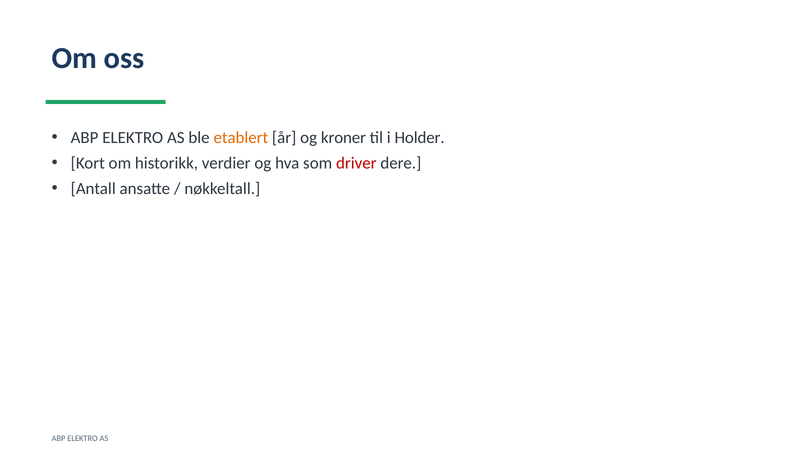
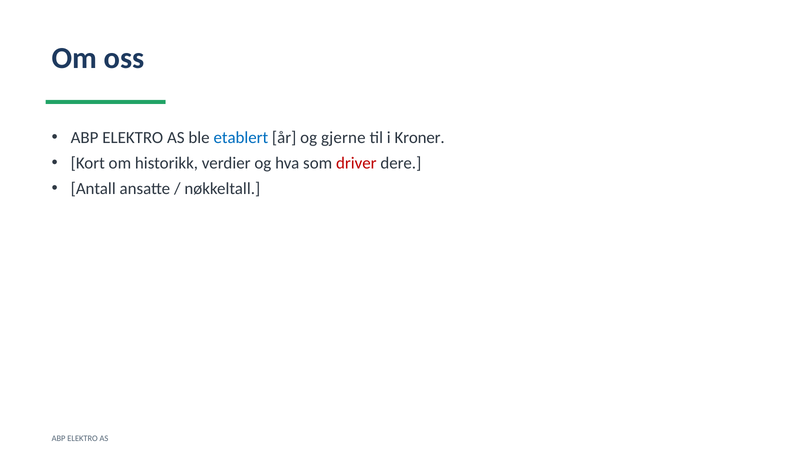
etablert colour: orange -> blue
kroner: kroner -> gjerne
Holder: Holder -> Kroner
